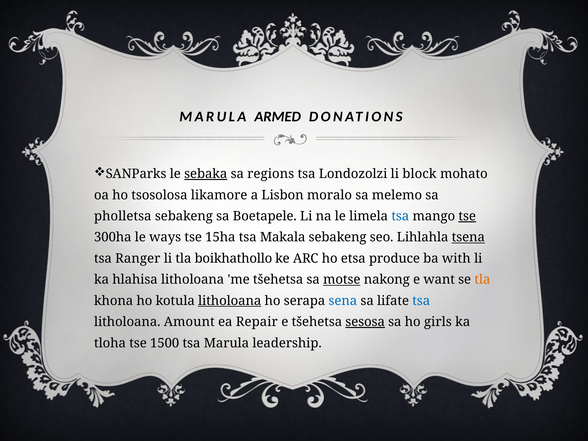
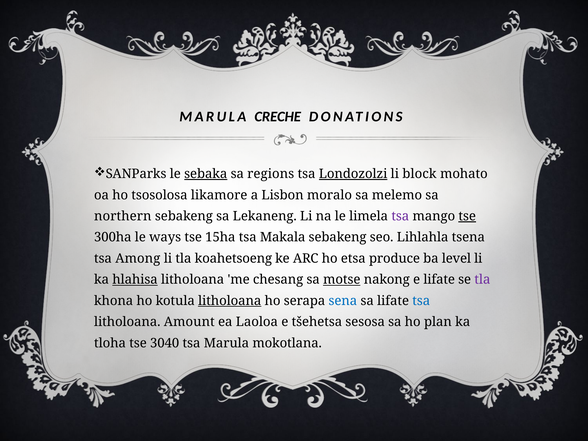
ARMED: ARMED -> CRECHE
Londozolzi underline: none -> present
pholletsa: pholletsa -> northern
Boetapele: Boetapele -> Lekaneng
tsa at (400, 216) colour: blue -> purple
tsena underline: present -> none
Ranger: Ranger -> Among
boikhathollo: boikhathollo -> koahetsoeng
with: with -> level
hlahisa underline: none -> present
me tšehetsa: tšehetsa -> chesang
e want: want -> lifate
tla at (482, 280) colour: orange -> purple
Repair: Repair -> Laoloa
sesosa underline: present -> none
girls: girls -> plan
1500: 1500 -> 3040
leadership: leadership -> mokotlana
